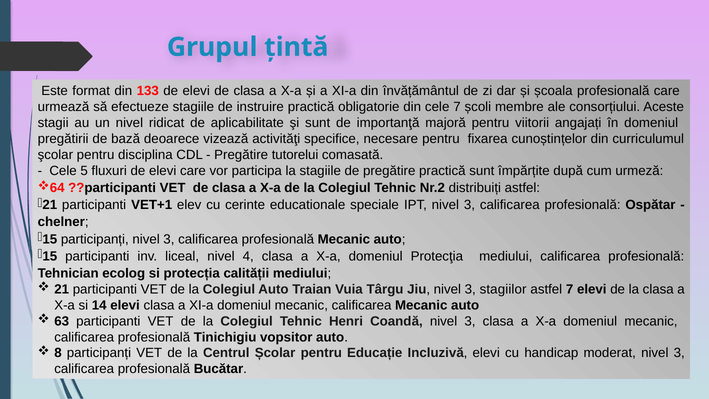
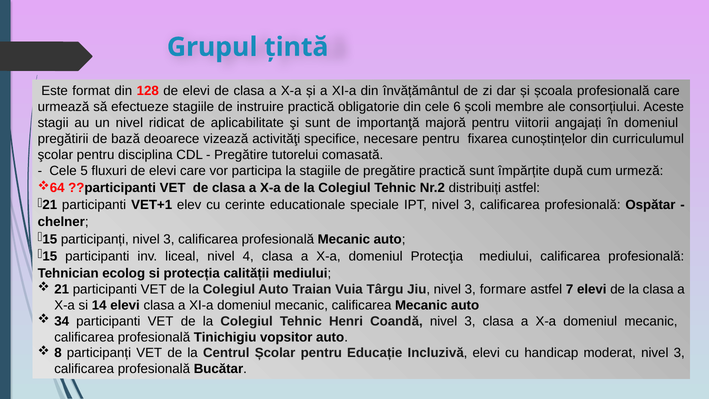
133: 133 -> 128
cele 7: 7 -> 6
stagiilor: stagiilor -> formare
63: 63 -> 34
